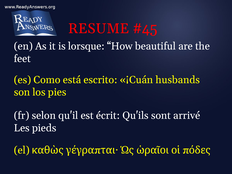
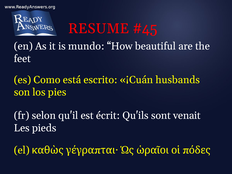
lorsque: lorsque -> mundo
arrivé: arrivé -> venait
